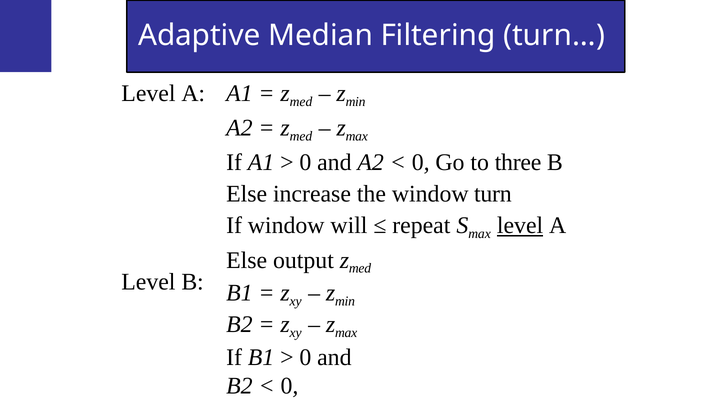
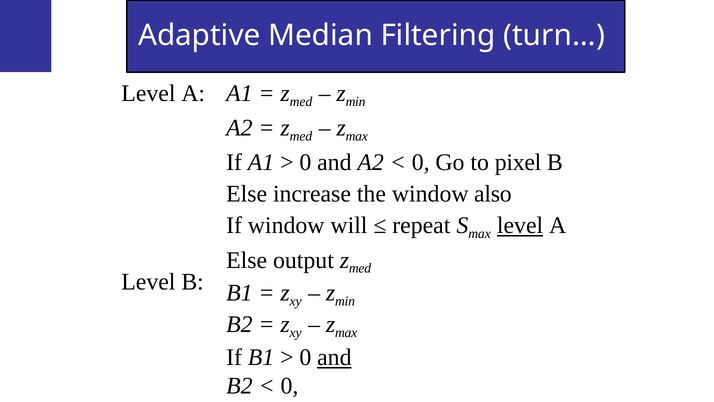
three: three -> pixel
turn: turn -> also
and at (334, 357) underline: none -> present
